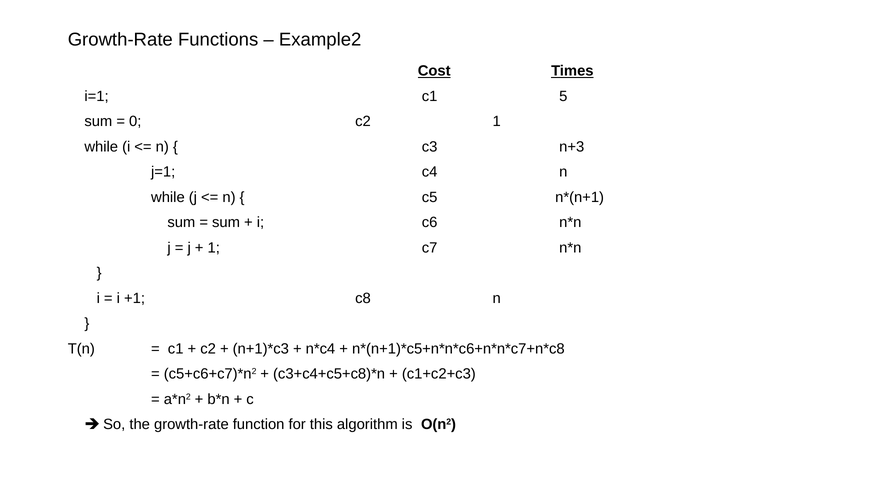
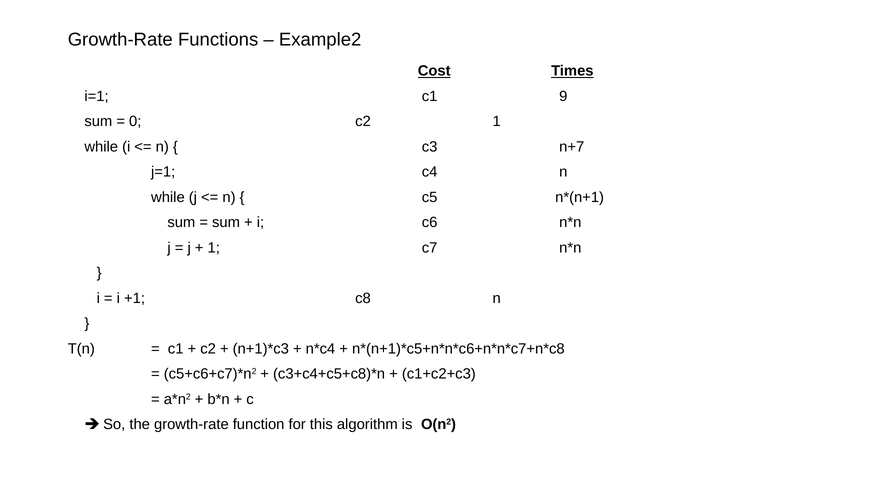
5: 5 -> 9
n+3: n+3 -> n+7
